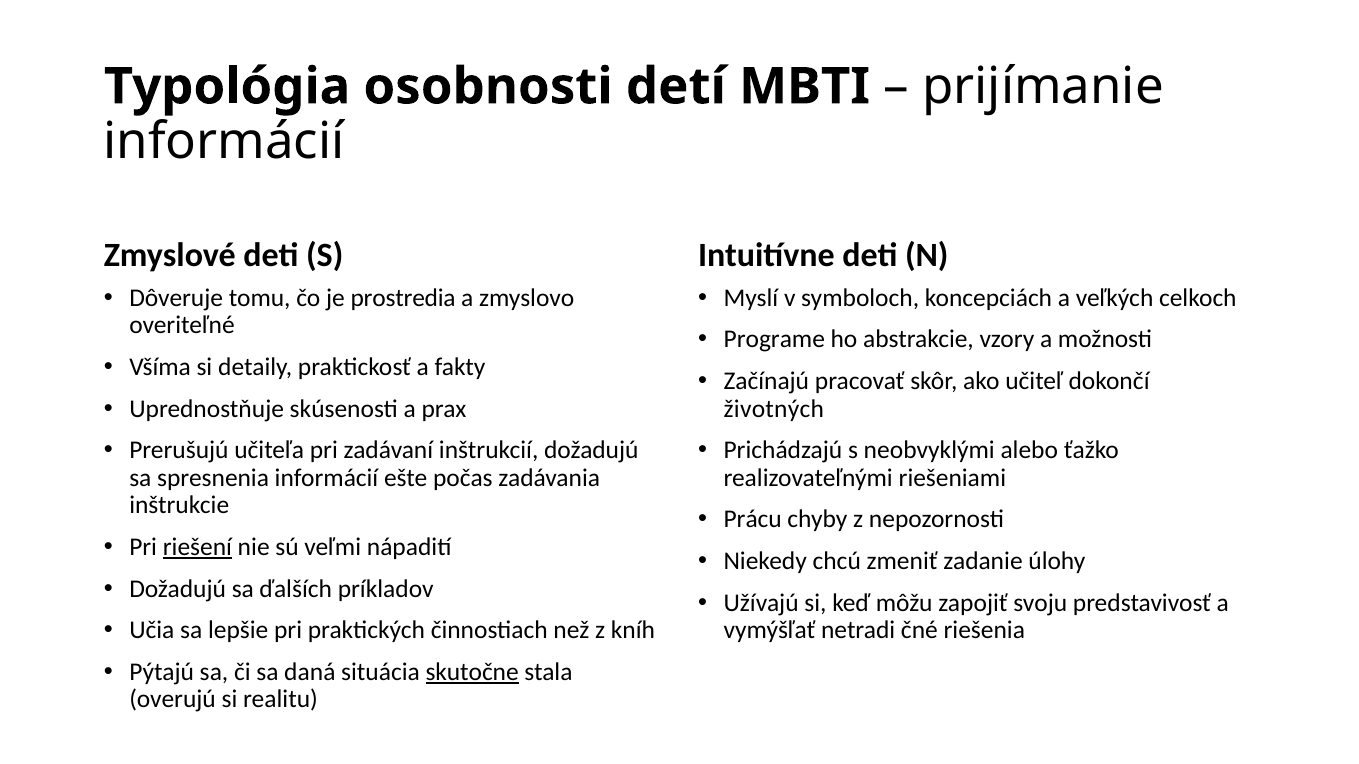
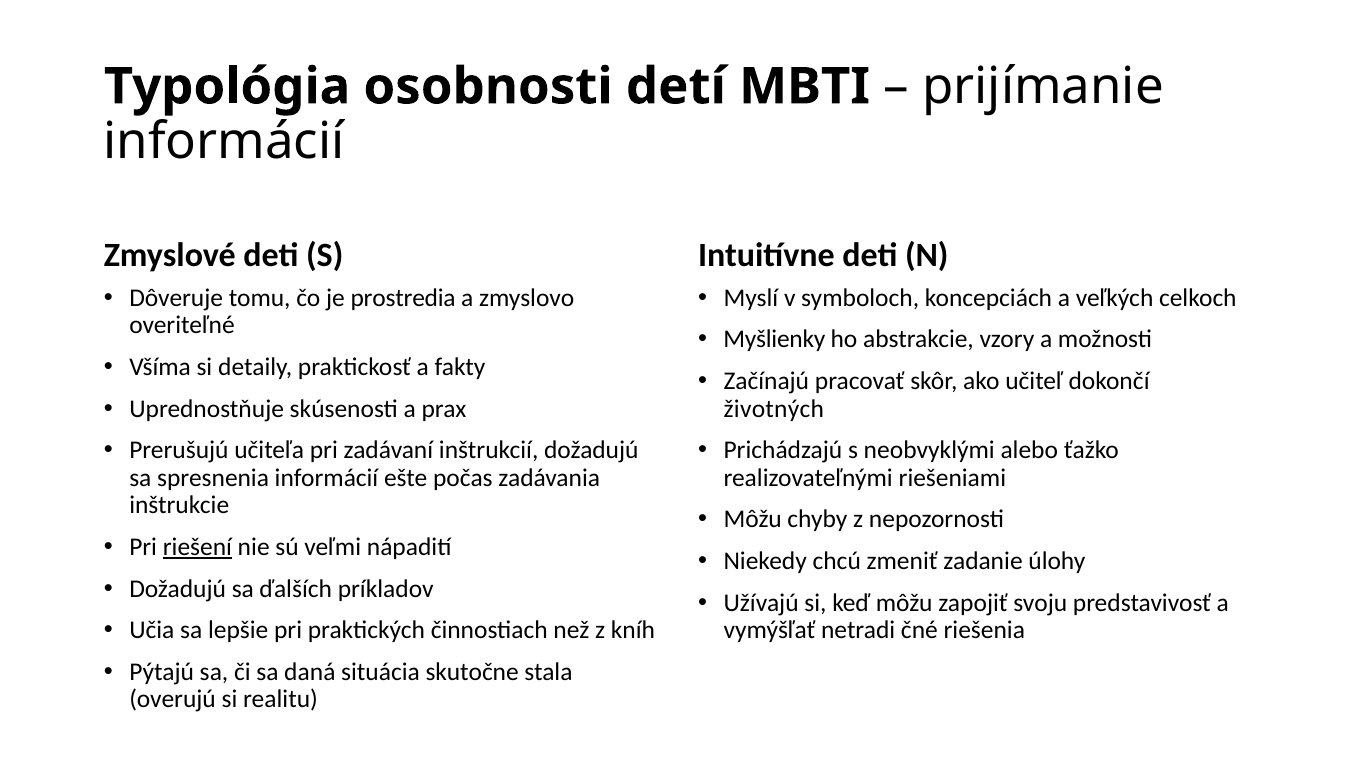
Programe: Programe -> Myšlienky
Prácu at (753, 520): Prácu -> Môžu
skutočne underline: present -> none
